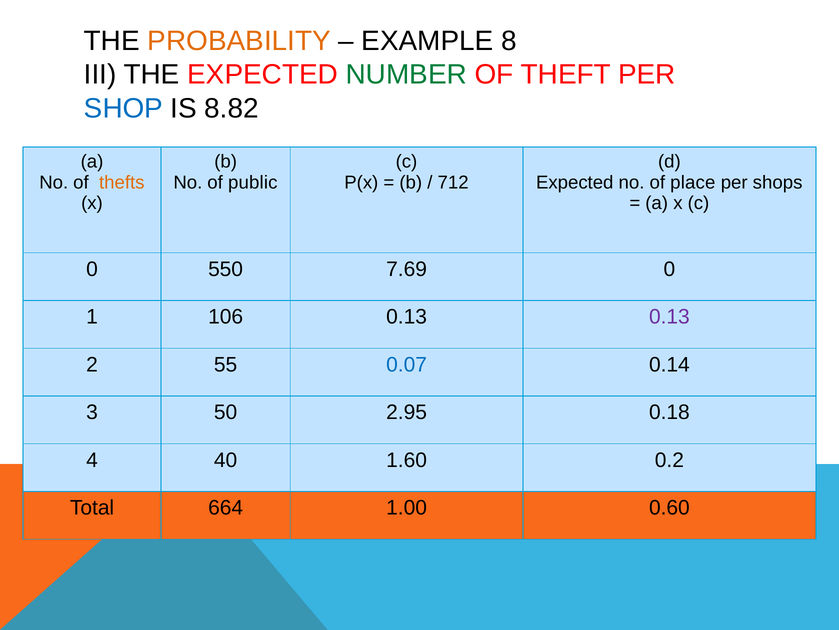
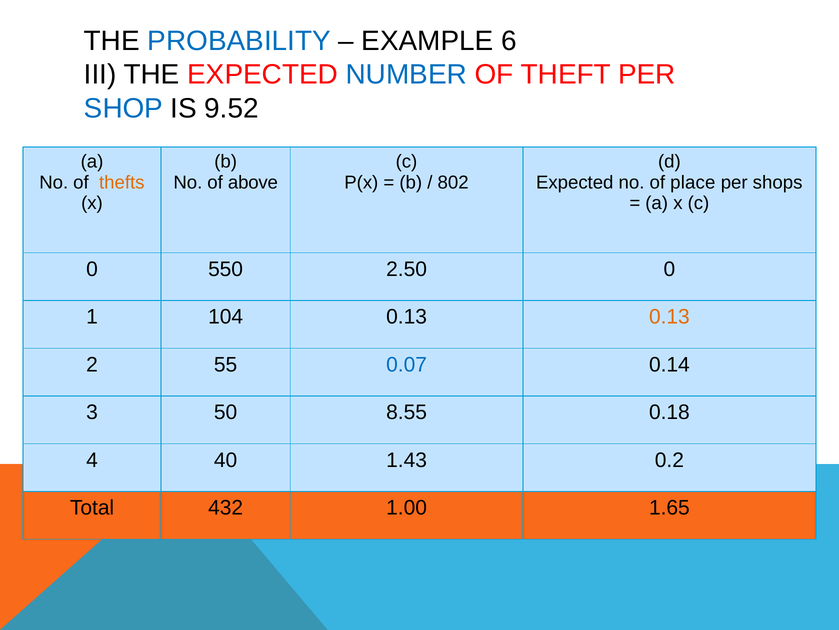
PROBABILITY colour: orange -> blue
8: 8 -> 6
NUMBER colour: green -> blue
8.82: 8.82 -> 9.52
public: public -> above
712: 712 -> 802
7.69: 7.69 -> 2.50
106: 106 -> 104
0.13 at (669, 316) colour: purple -> orange
2.95: 2.95 -> 8.55
1.60: 1.60 -> 1.43
664: 664 -> 432
0.60: 0.60 -> 1.65
